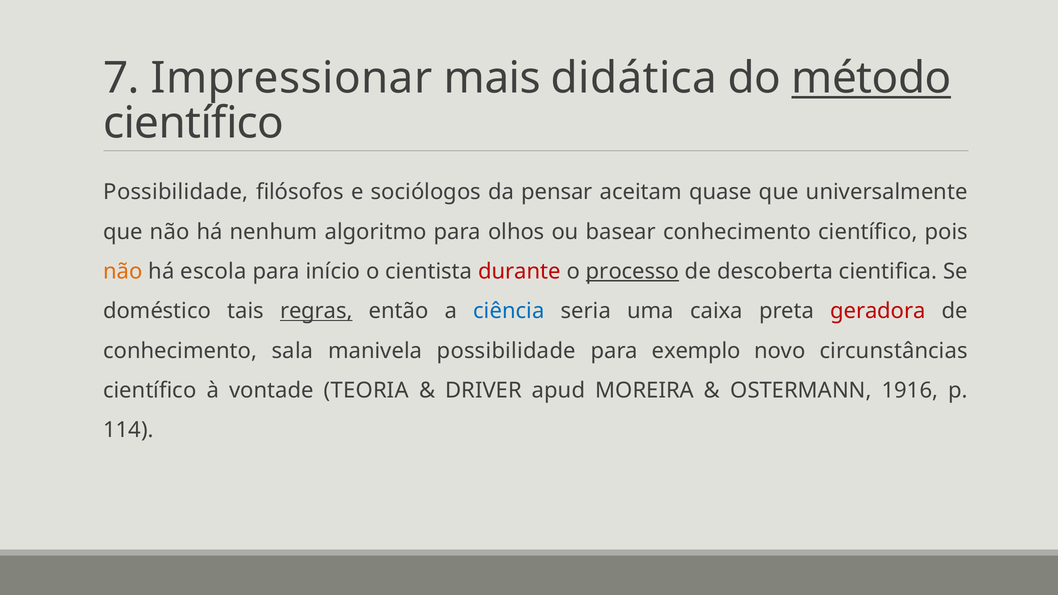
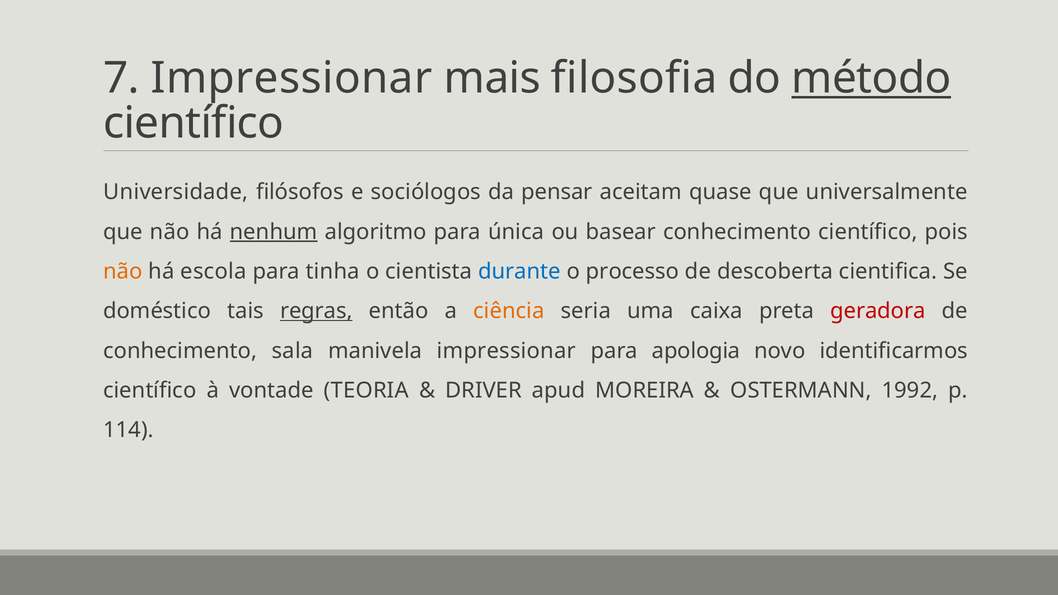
didática: didática -> filosofia
Possibilidade at (176, 192): Possibilidade -> Universidade
nenhum underline: none -> present
olhos: olhos -> única
início: início -> tinha
durante colour: red -> blue
processo underline: present -> none
ciência colour: blue -> orange
manivela possibilidade: possibilidade -> impressionar
exemplo: exemplo -> apologia
circunstâncias: circunstâncias -> identificarmos
1916: 1916 -> 1992
